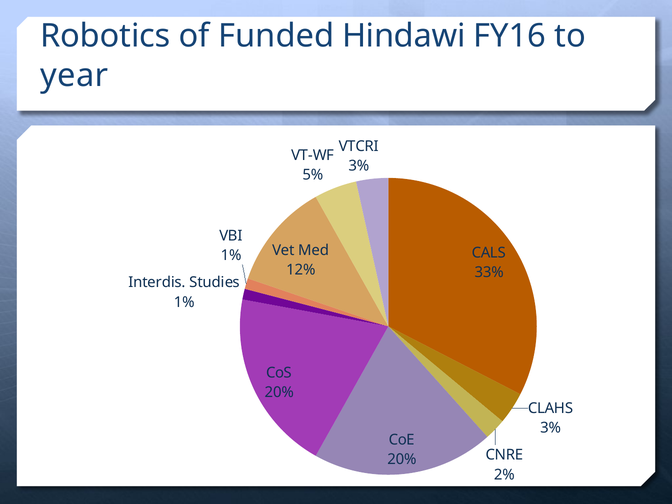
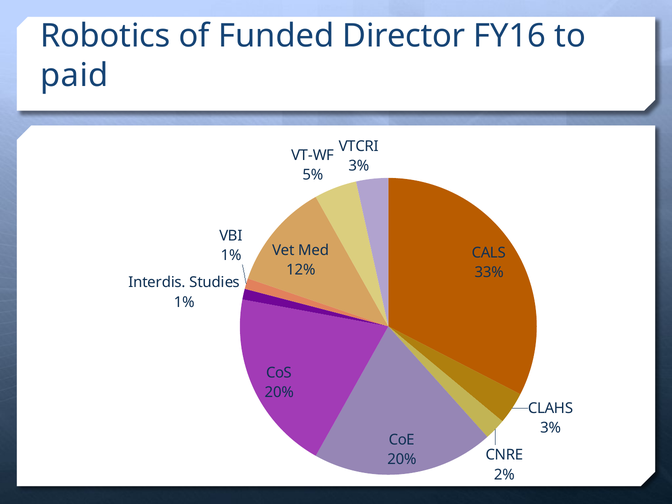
Hindawi: Hindawi -> Director
year: year -> paid
